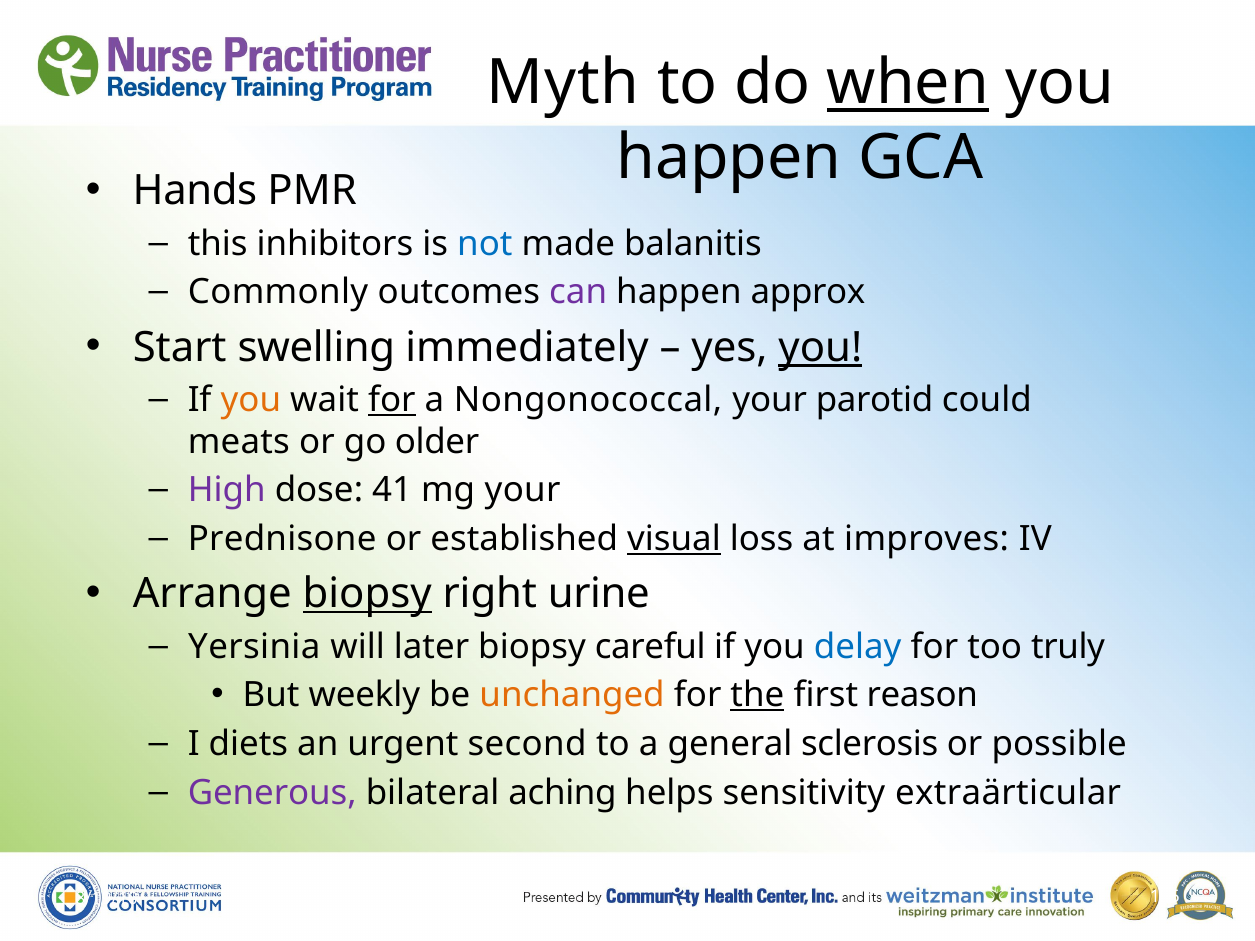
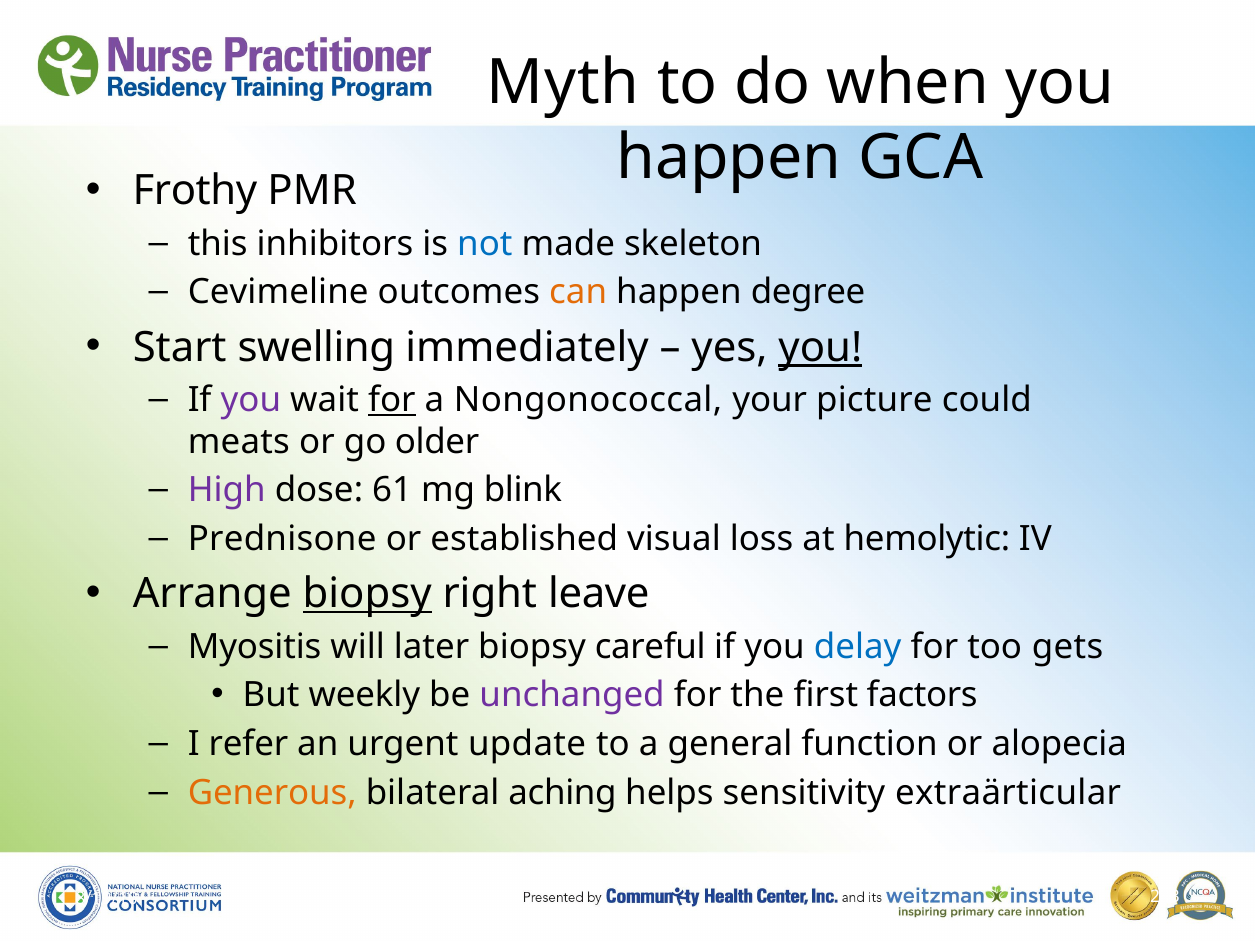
when underline: present -> none
Hands: Hands -> Frothy
balanitis: balanitis -> skeleton
Commonly: Commonly -> Cevimeline
can colour: purple -> orange
approx: approx -> degree
you at (251, 400) colour: orange -> purple
parotid: parotid -> picture
41: 41 -> 61
mg your: your -> blink
visual underline: present -> none
improves: improves -> hemolytic
urine: urine -> leave
Yersinia: Yersinia -> Myositis
truly: truly -> gets
unchanged colour: orange -> purple
the underline: present -> none
reason: reason -> factors
diets: diets -> refer
second: second -> update
sclerosis: sclerosis -> function
possible: possible -> alopecia
Generous colour: purple -> orange
195: 195 -> 233
